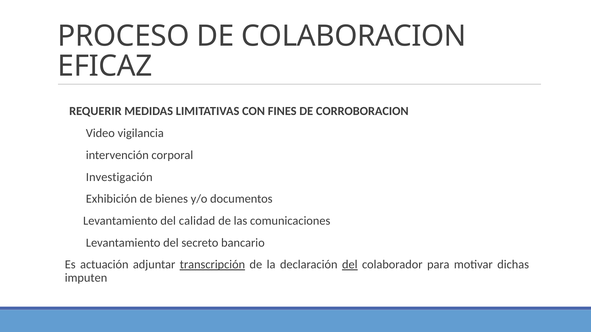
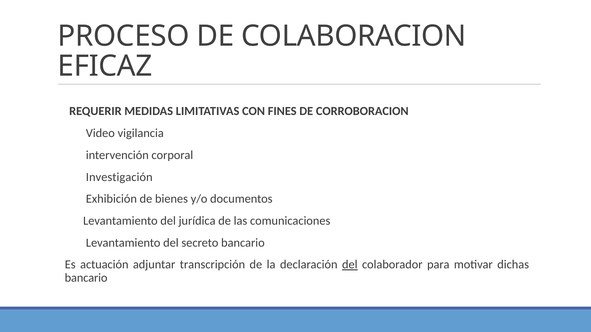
calidad: calidad -> jurídica
transcripción underline: present -> none
imputen at (86, 278): imputen -> bancario
